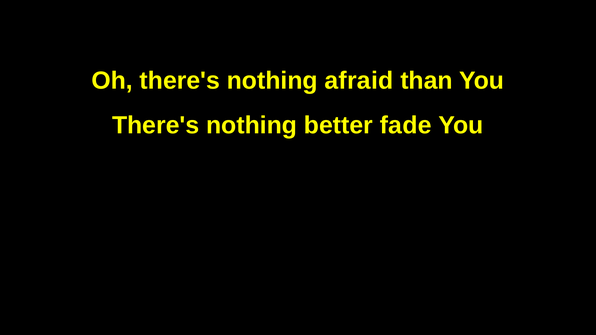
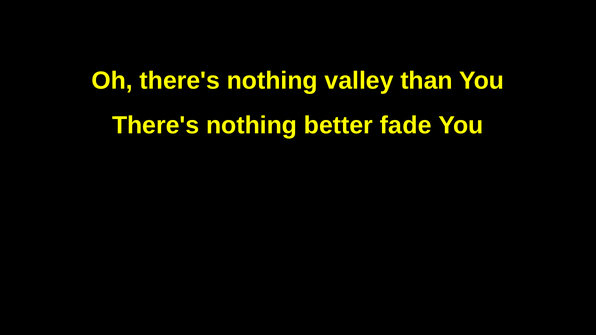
afraid: afraid -> valley
